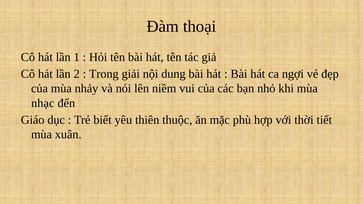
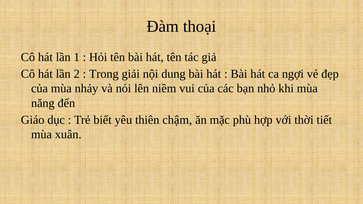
nhạc: nhạc -> năng
thuộc: thuộc -> chậm
